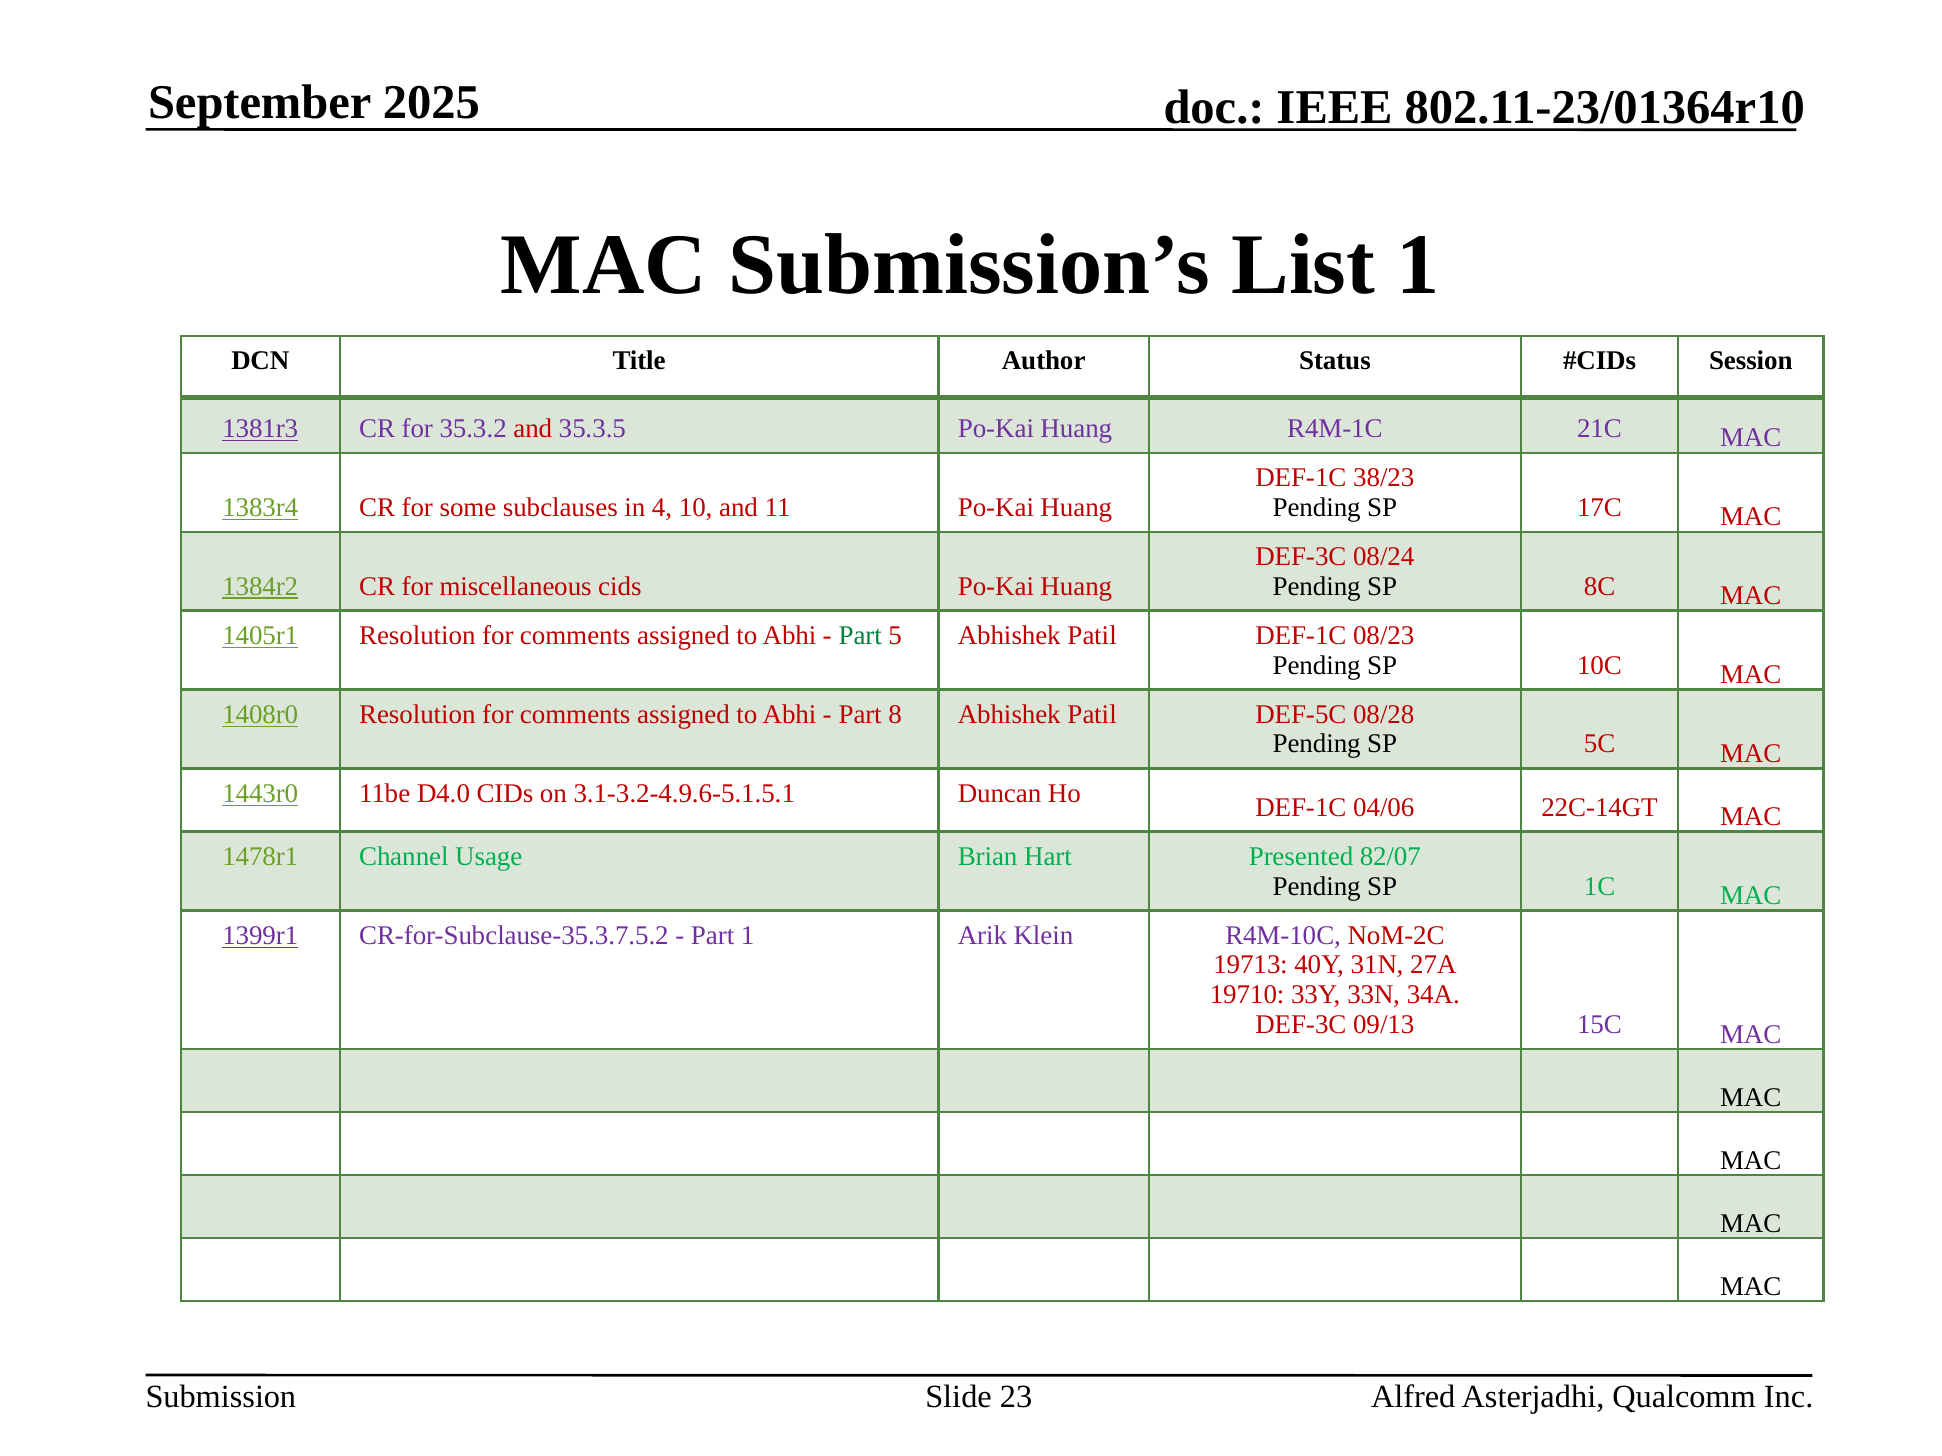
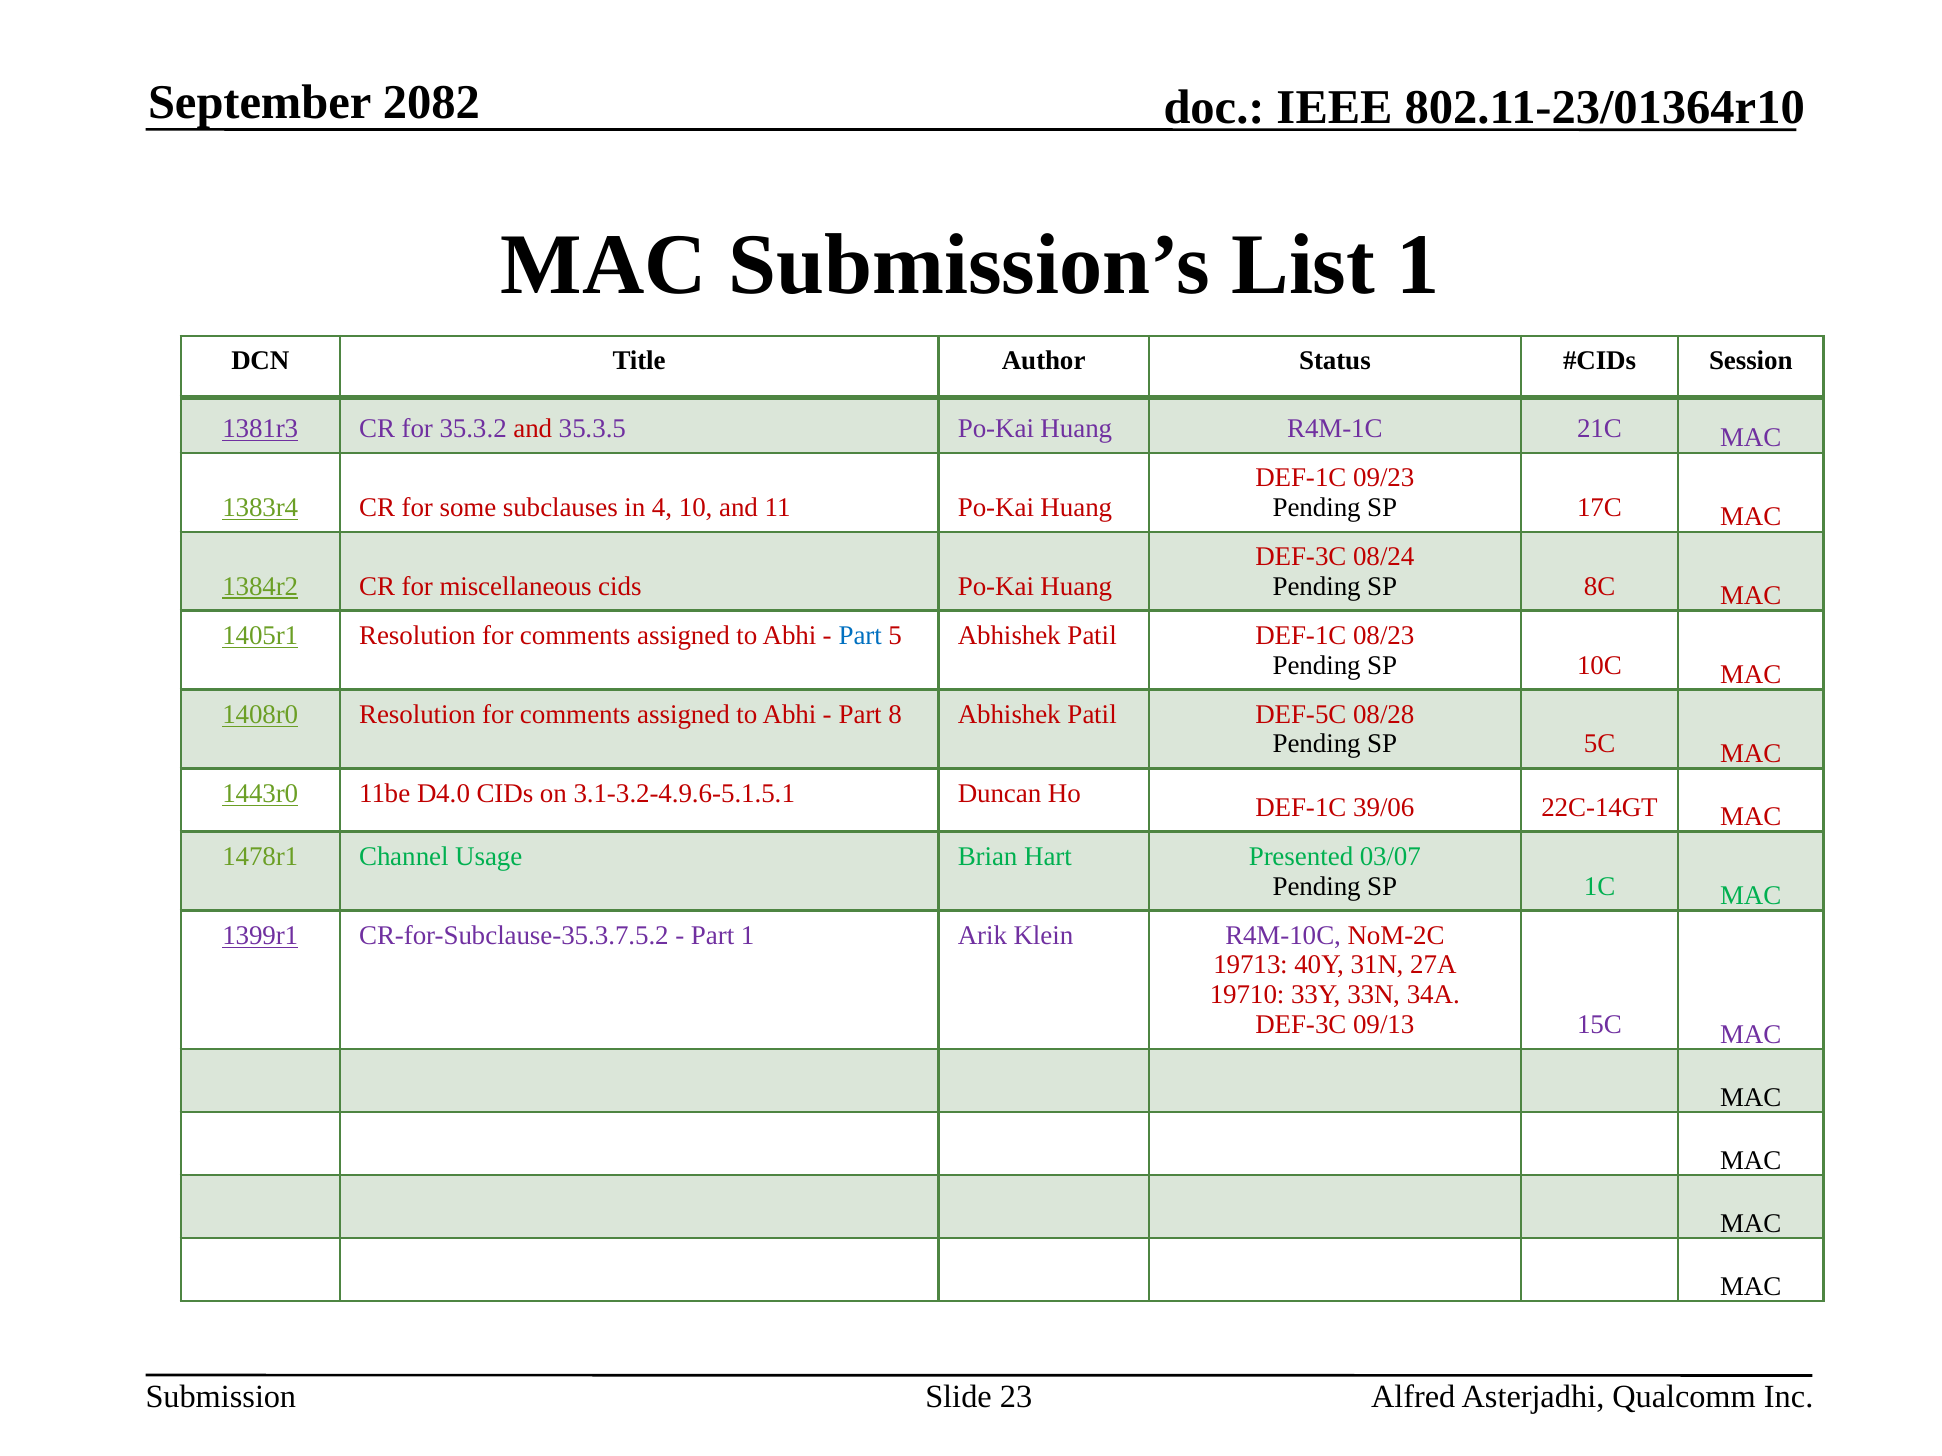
2025: 2025 -> 2082
38/23: 38/23 -> 09/23
Part at (860, 636) colour: green -> blue
04/06: 04/06 -> 39/06
82/07: 82/07 -> 03/07
